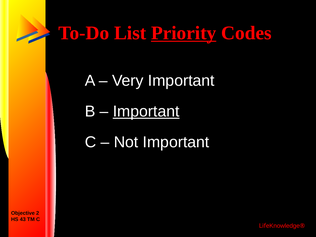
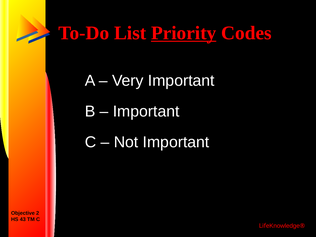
Important at (146, 111) underline: present -> none
